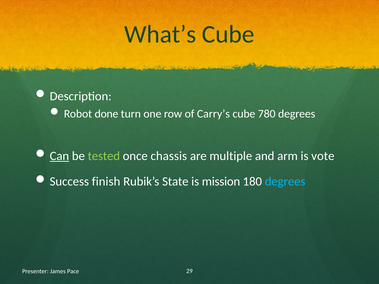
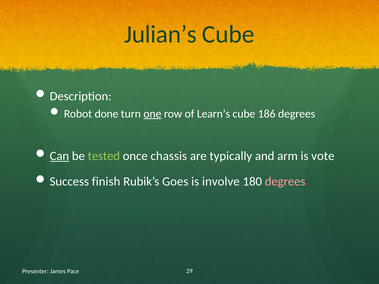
What’s: What’s -> Julian’s
one underline: none -> present
Carry’s: Carry’s -> Learn’s
780: 780 -> 186
multiple: multiple -> typically
State: State -> Goes
mission: mission -> involve
degrees at (285, 182) colour: light blue -> pink
